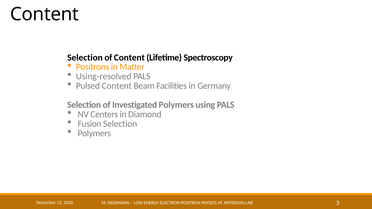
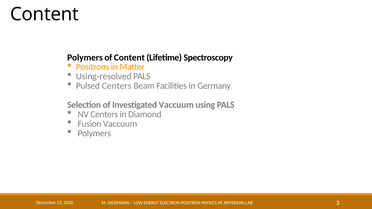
Selection at (85, 58): Selection -> Polymers
Pulsed Content: Content -> Centers
Investigated Polymers: Polymers -> Vaccuum
Fusion Selection: Selection -> Vaccuum
